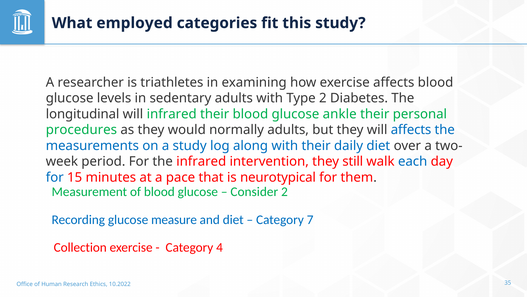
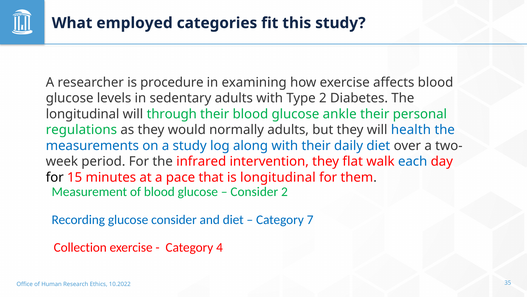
triathletes: triathletes -> procedure
will infrared: infrared -> through
procedures: procedures -> regulations
will affects: affects -> health
still: still -> flat
for at (55, 177) colour: blue -> black
is neurotypical: neurotypical -> longitudinal
glucose measure: measure -> consider
